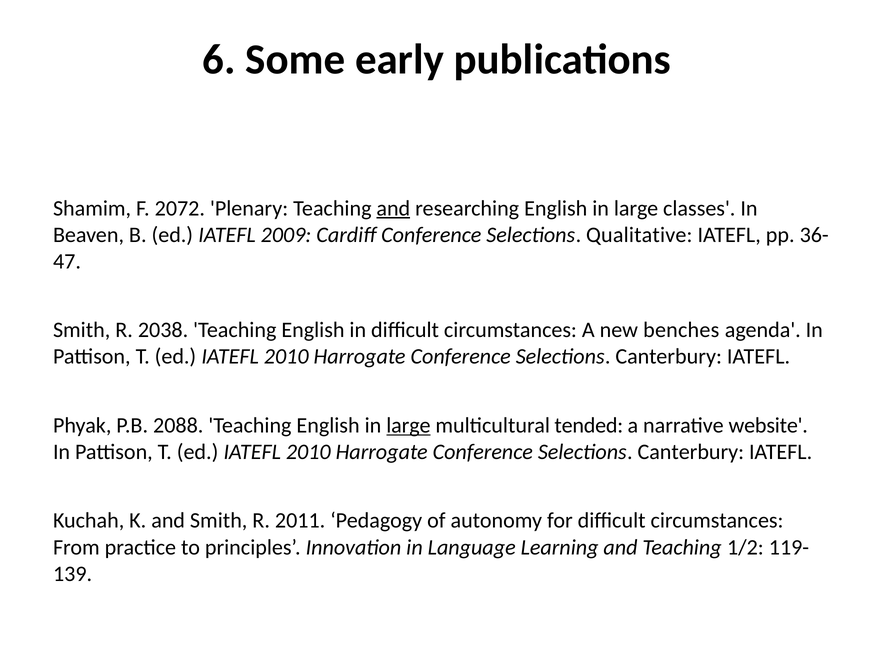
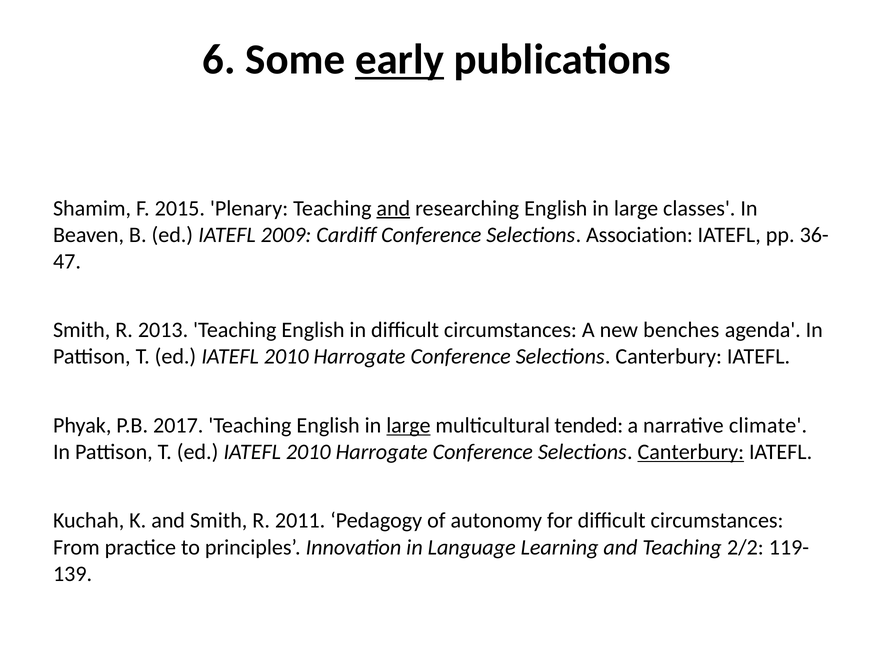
early underline: none -> present
2072: 2072 -> 2015
Qualitative: Qualitative -> Association
2038: 2038 -> 2013
2088: 2088 -> 2017
website: website -> climate
Canterbury at (691, 452) underline: none -> present
1/2: 1/2 -> 2/2
